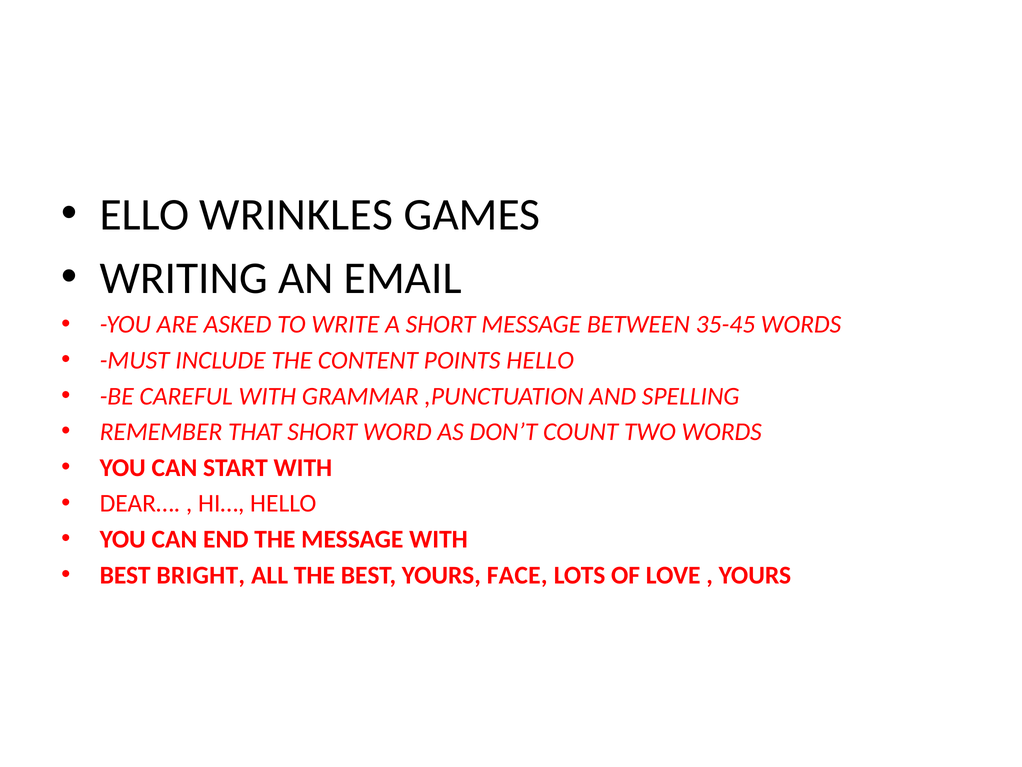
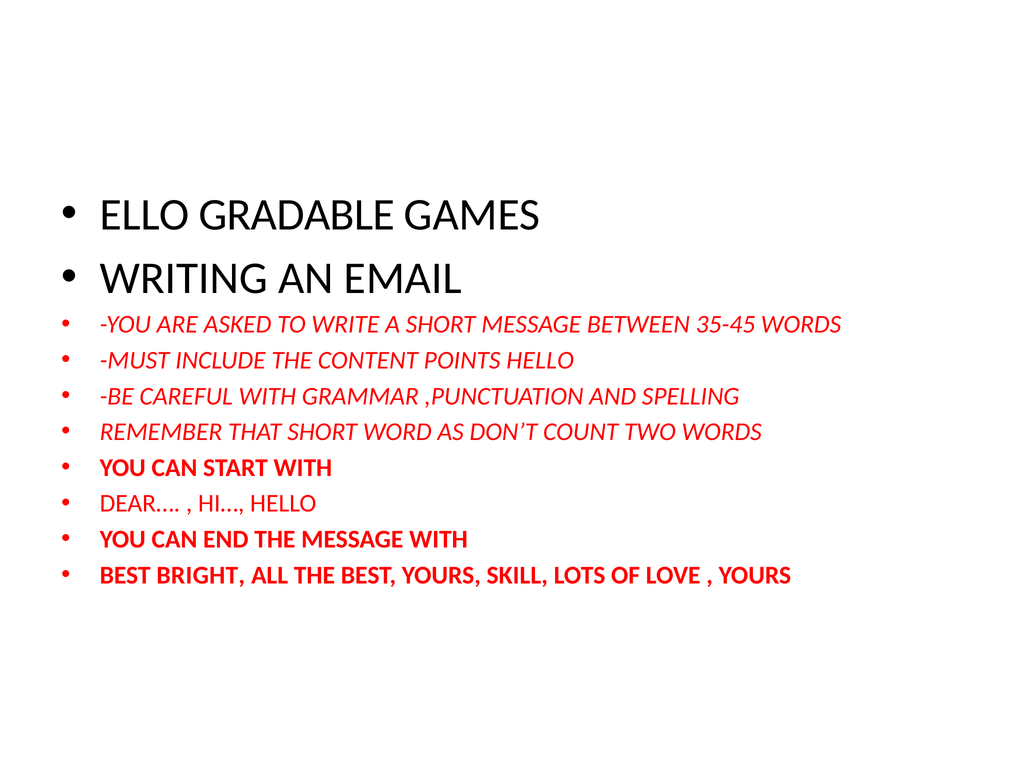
WRINKLES: WRINKLES -> GRADABLE
FACE: FACE -> SKILL
